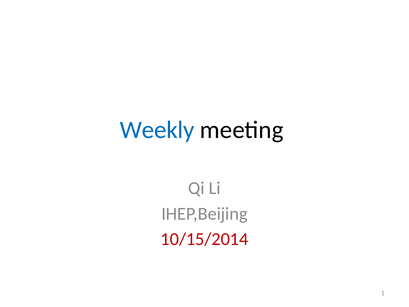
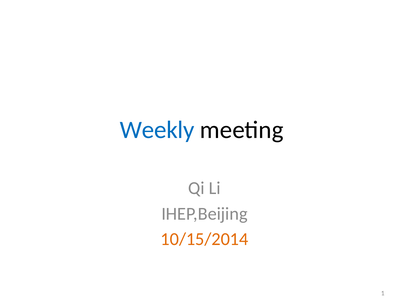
10/15/2014 colour: red -> orange
